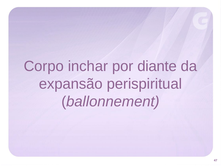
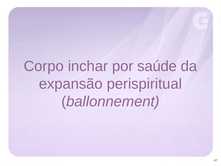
diante: diante -> saúde
